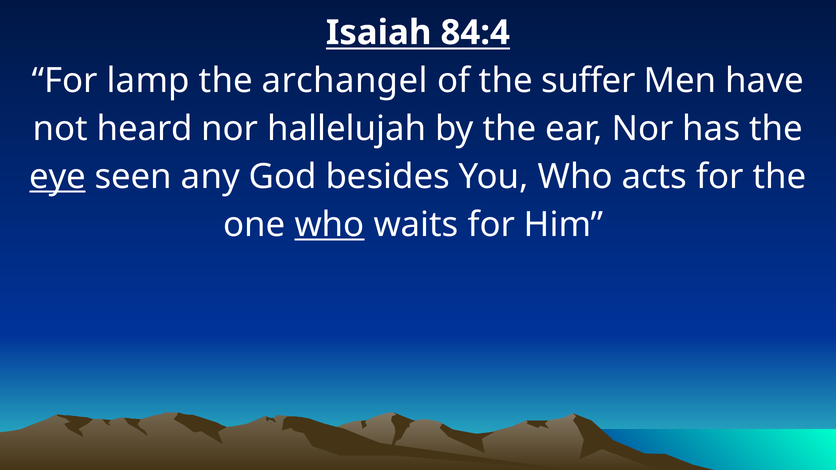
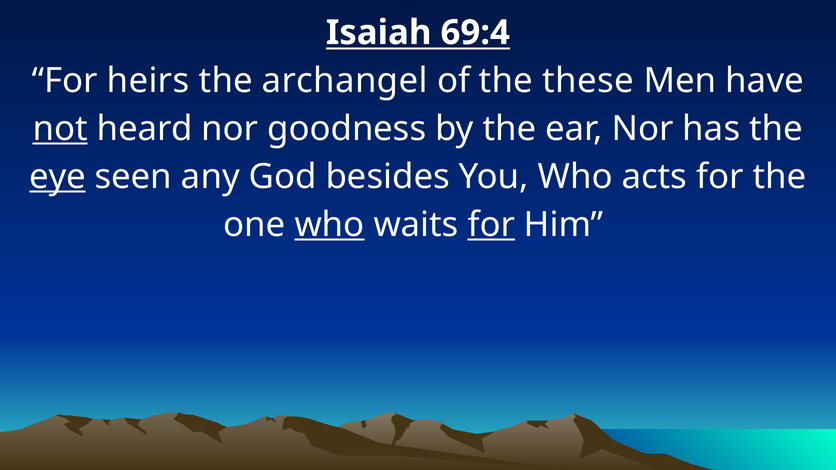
84:4: 84:4 -> 69:4
lamp: lamp -> heirs
suffer: suffer -> these
not underline: none -> present
hallelujah: hallelujah -> goodness
for at (491, 225) underline: none -> present
